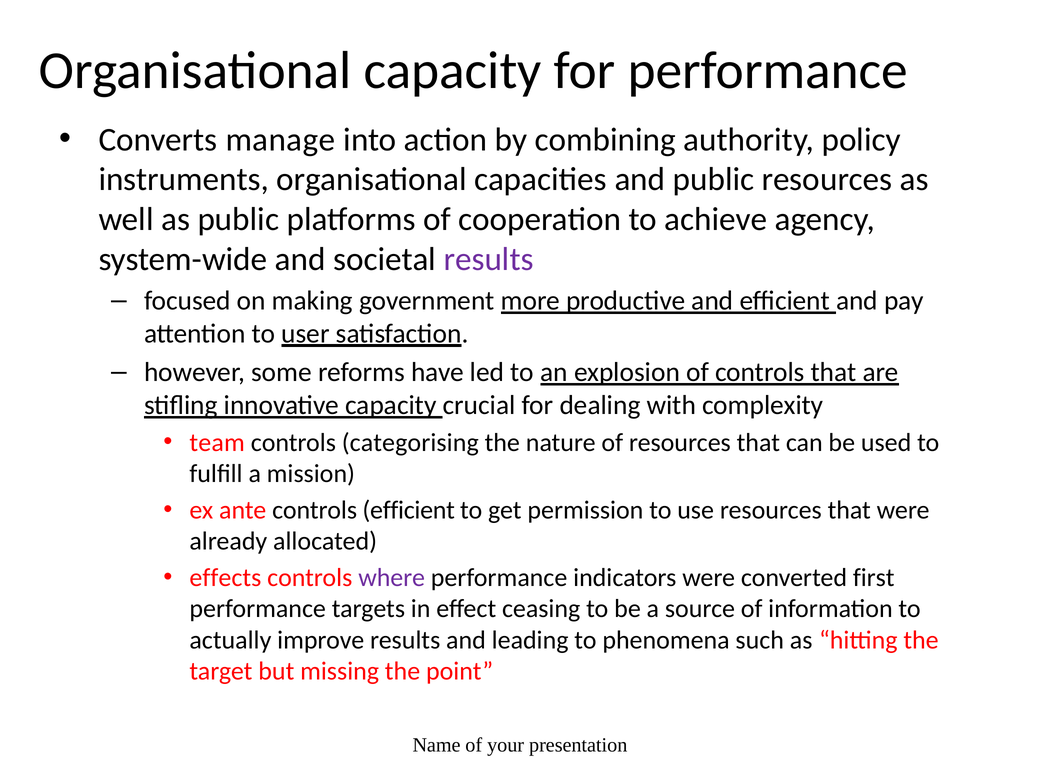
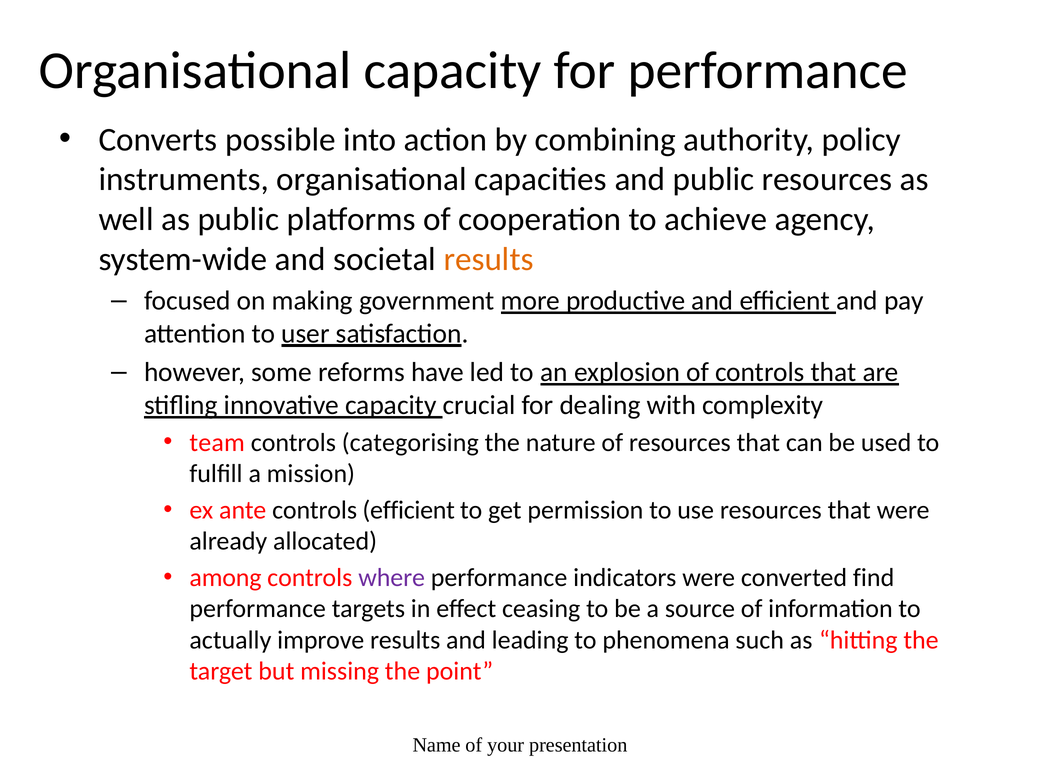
manage: manage -> possible
results at (489, 259) colour: purple -> orange
effects: effects -> among
first: first -> find
